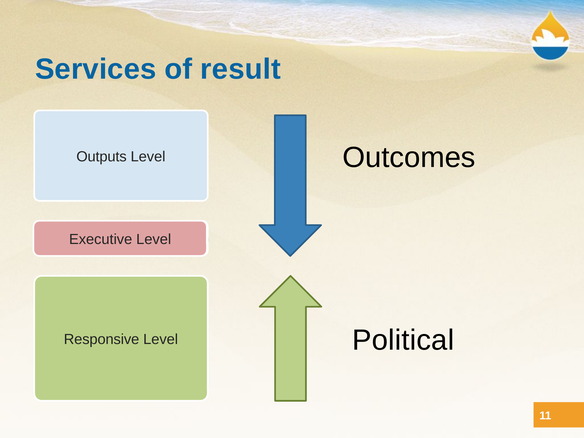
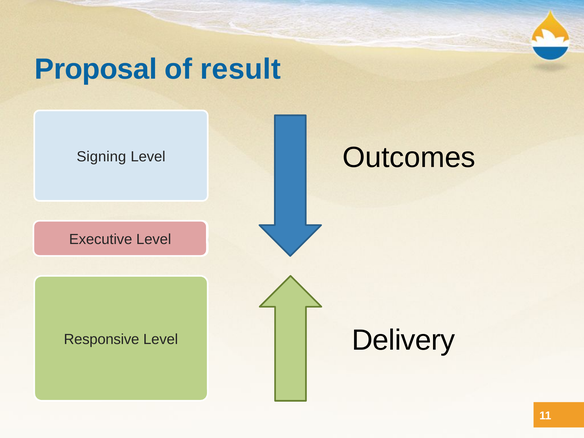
Services: Services -> Proposal
Outputs: Outputs -> Signing
Political: Political -> Delivery
